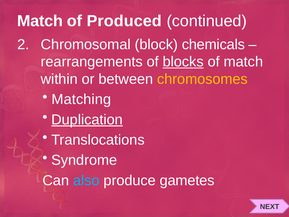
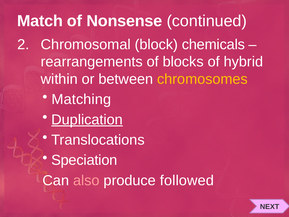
Produced: Produced -> Nonsense
blocks underline: present -> none
of match: match -> hybrid
Syndrome: Syndrome -> Speciation
also colour: light blue -> pink
gametes: gametes -> followed
